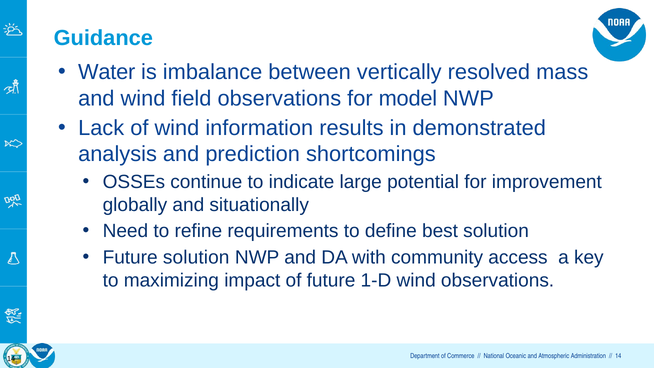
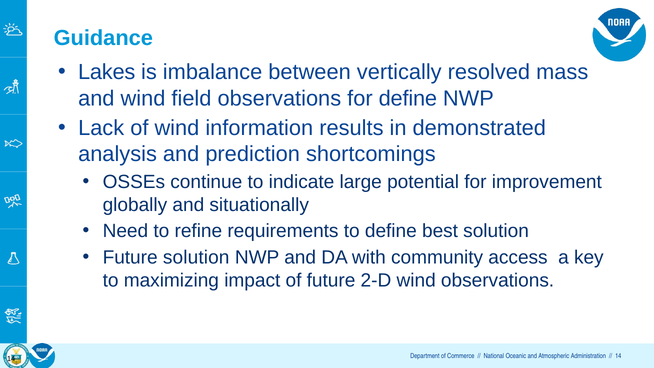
Water: Water -> Lakes
for model: model -> define
1-D: 1-D -> 2-D
